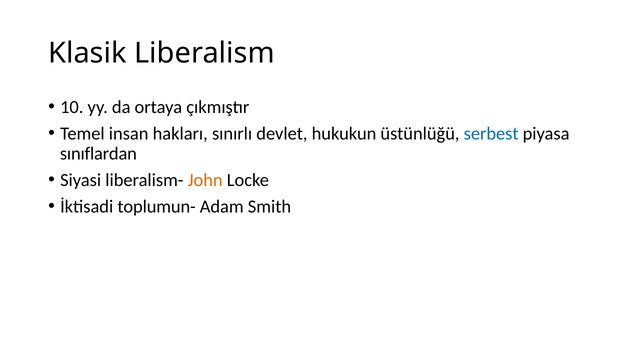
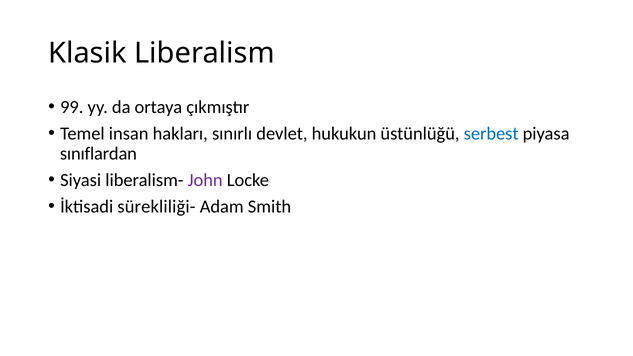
10: 10 -> 99
John colour: orange -> purple
toplumun-: toplumun- -> sürekliliği-
